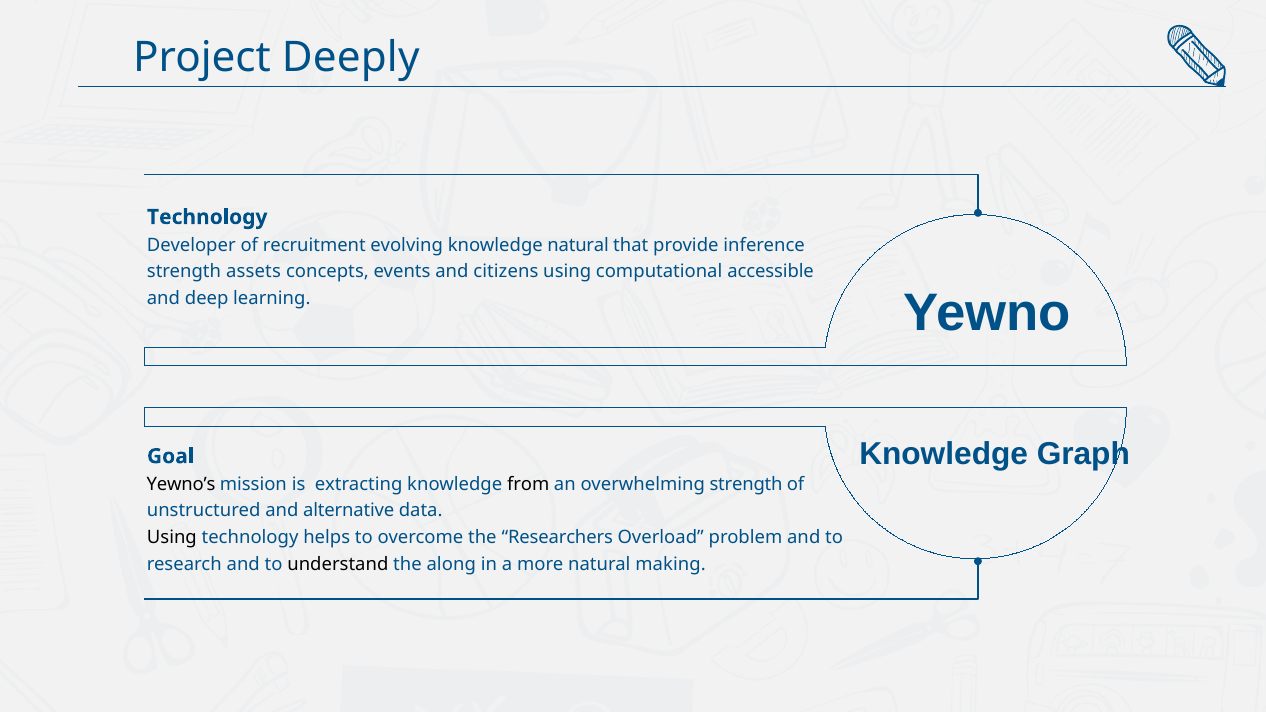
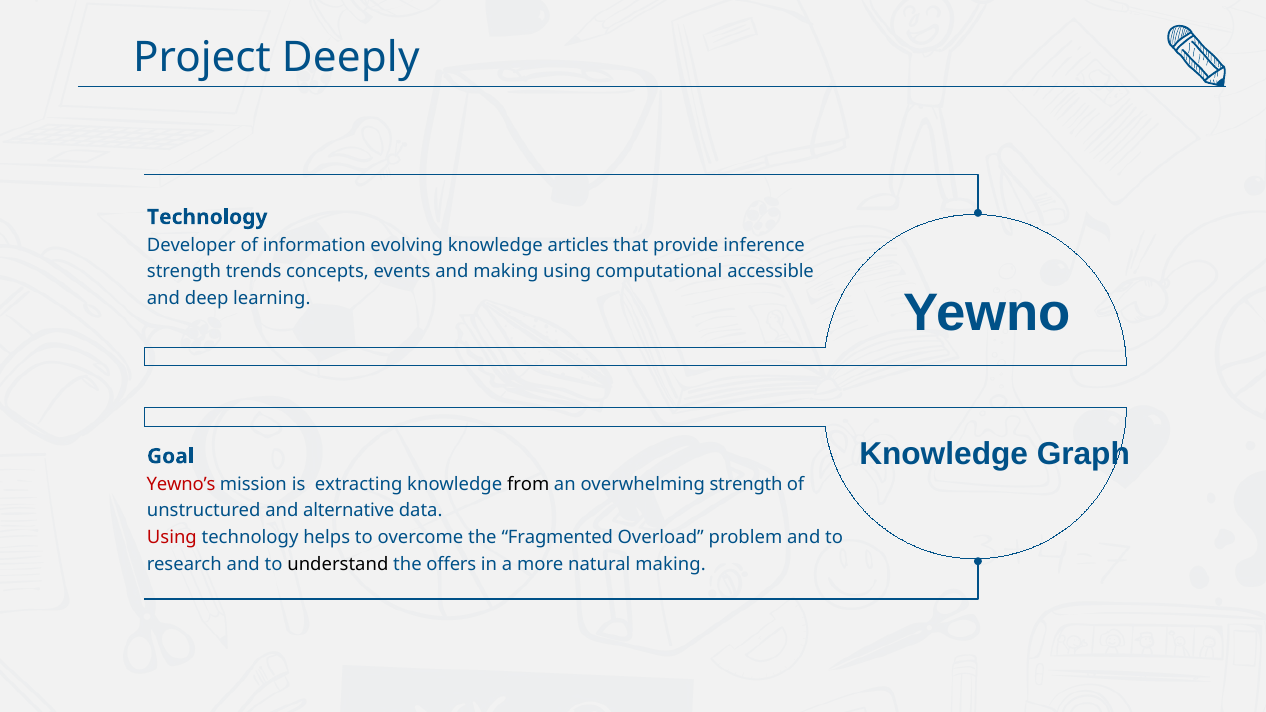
recruitment: recruitment -> information
knowledge natural: natural -> articles
assets: assets -> trends
and citizens: citizens -> making
Yewno’s colour: black -> red
Using at (172, 537) colour: black -> red
Researchers: Researchers -> Fragmented
along: along -> offers
